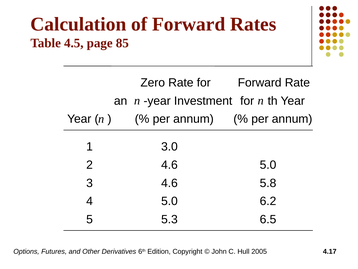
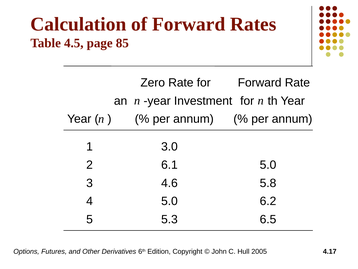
2 4.6: 4.6 -> 6.1
